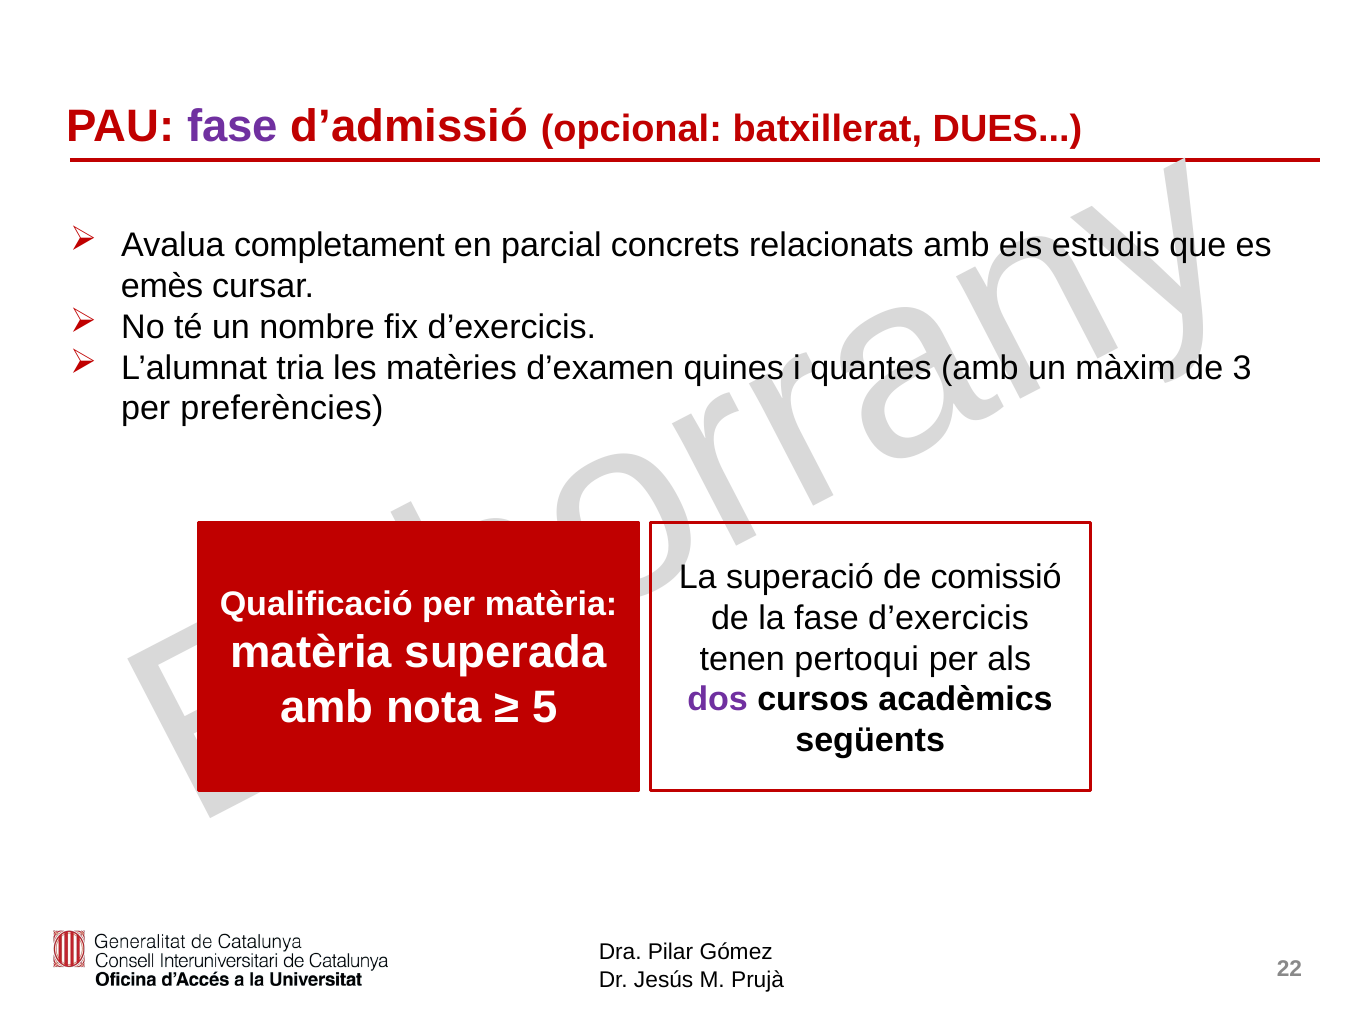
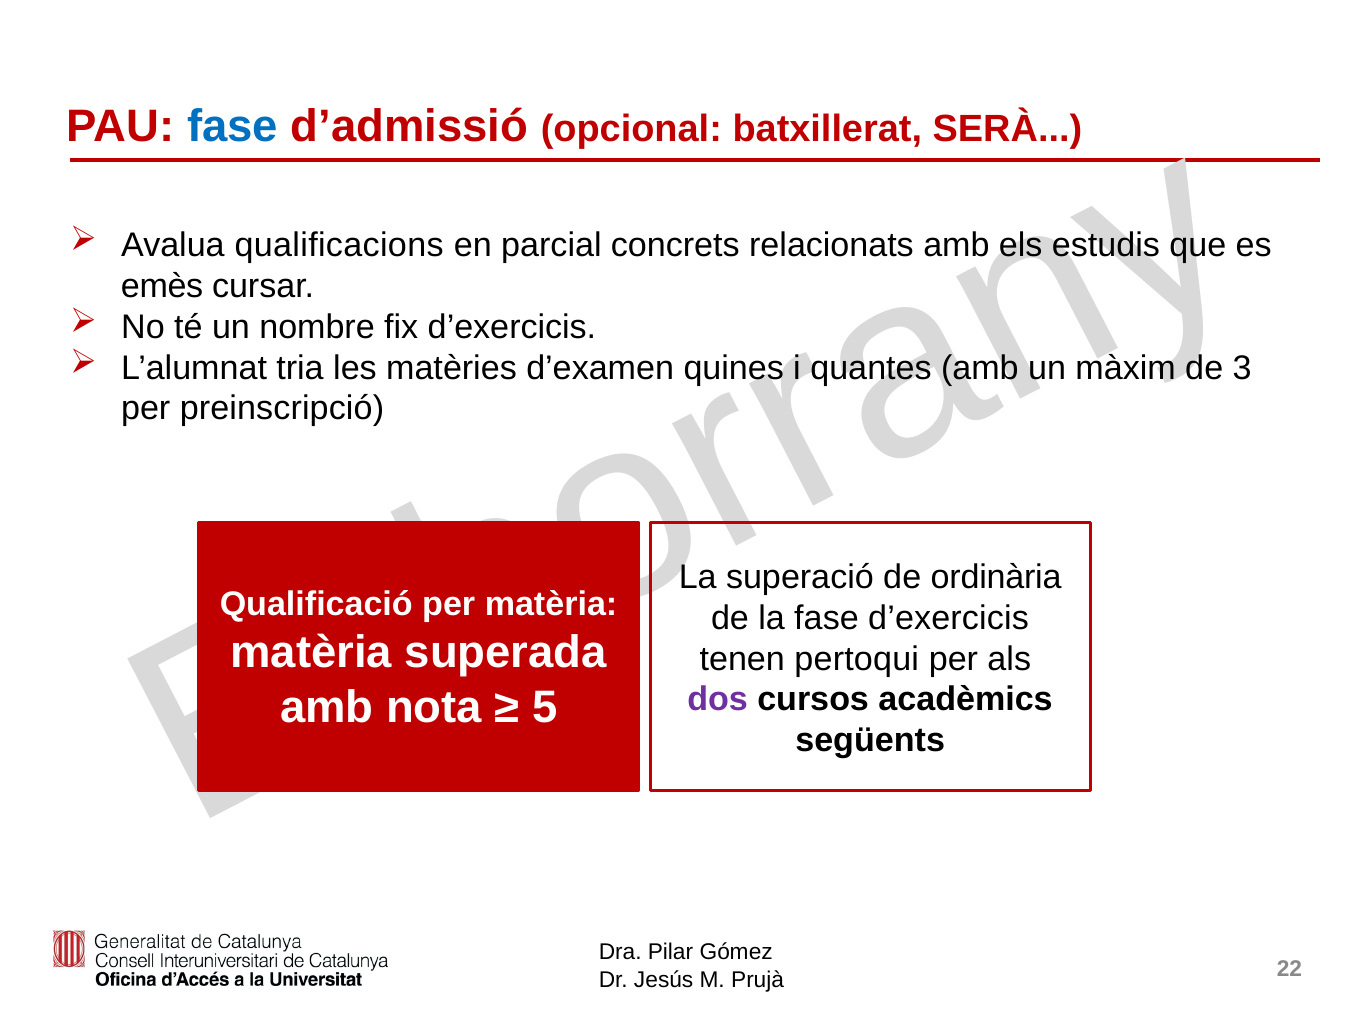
fase at (233, 126) colour: purple -> blue
DUES: DUES -> SERÀ
completament: completament -> qualificacions
preferències: preferències -> preinscripció
comissió: comissió -> ordinària
